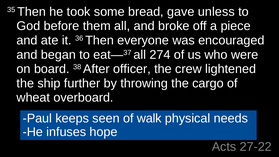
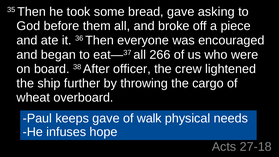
unless: unless -> asking
274: 274 -> 266
keeps seen: seen -> gave
27-22: 27-22 -> 27-18
